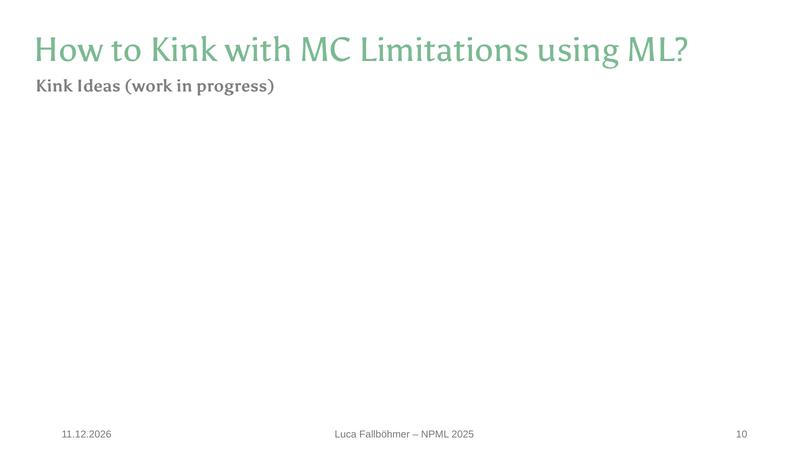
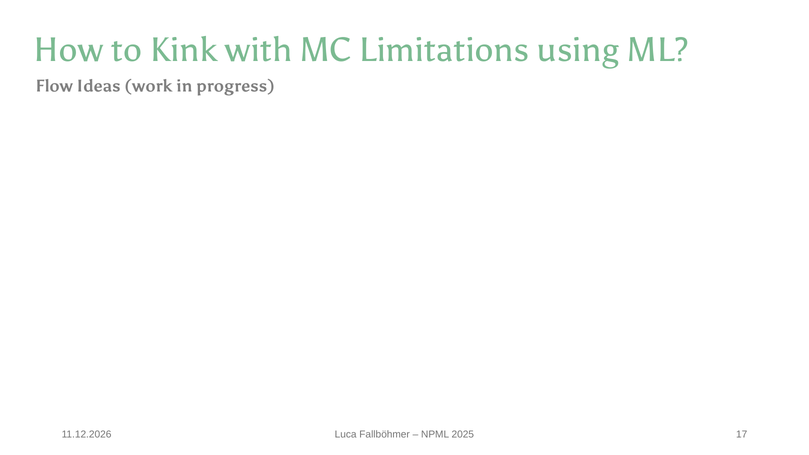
Kink at (54, 86): Kink -> Flow
10: 10 -> 17
